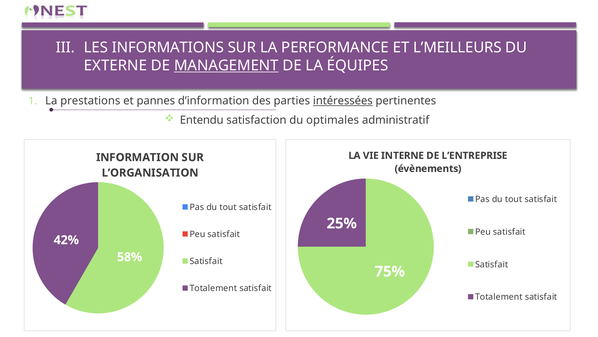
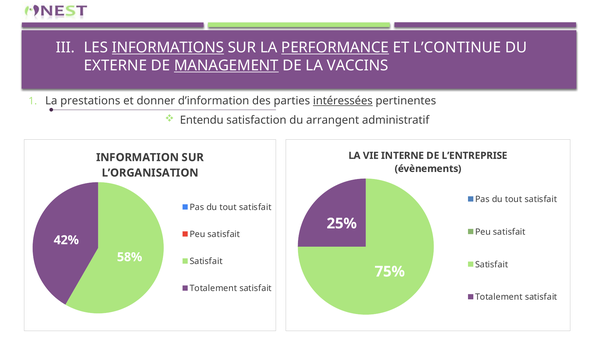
INFORMATIONS underline: none -> present
PERFORMANCE underline: none -> present
L’MEILLEURS: L’MEILLEURS -> L’CONTINUE
ÉQUIPES: ÉQUIPES -> VACCINS
pannes: pannes -> donner
optimales: optimales -> arrangent
